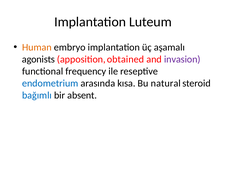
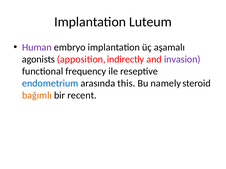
Human colour: orange -> purple
obtained: obtained -> indirectly
kısa: kısa -> this
natural: natural -> namely
bağımlı colour: blue -> orange
absent: absent -> recent
